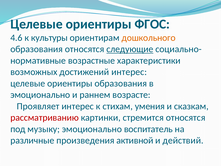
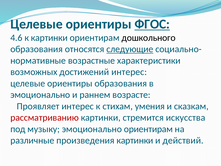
ФГОС underline: none -> present
к культуры: культуры -> картинки
дошкольного colour: orange -> black
стремится относятся: относятся -> искусства
эмоционально воспитатель: воспитатель -> ориентирам
произведения активной: активной -> картинки
